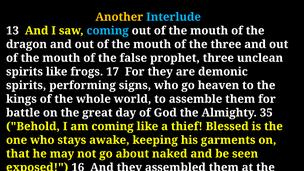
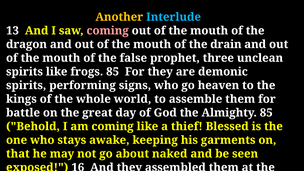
coming at (108, 31) colour: light blue -> pink
the three: three -> drain
frogs 17: 17 -> 85
Almighty 35: 35 -> 85
